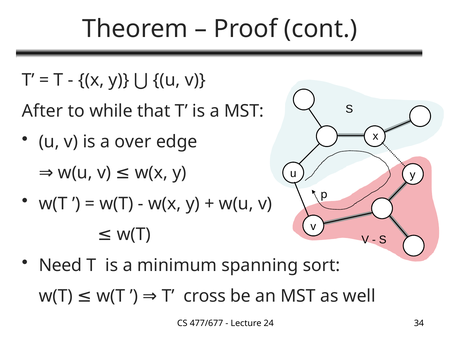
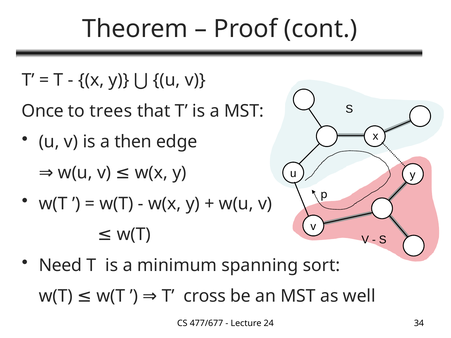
After: After -> Once
while: while -> trees
over: over -> then
